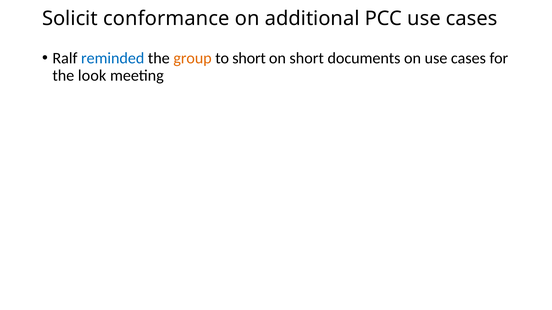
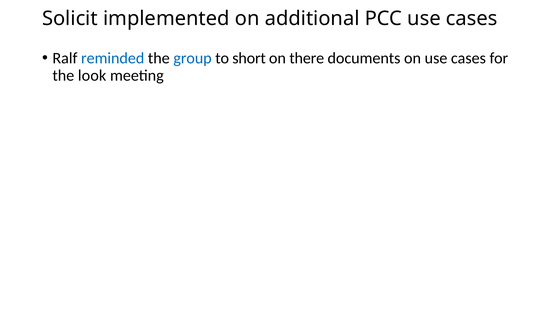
conformance: conformance -> implemented
group colour: orange -> blue
on short: short -> there
